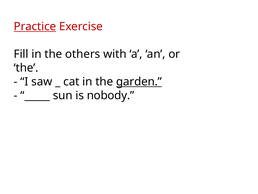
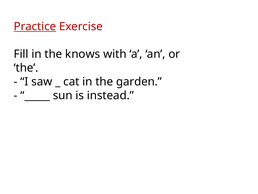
others: others -> knows
garden underline: present -> none
nobody: nobody -> instead
